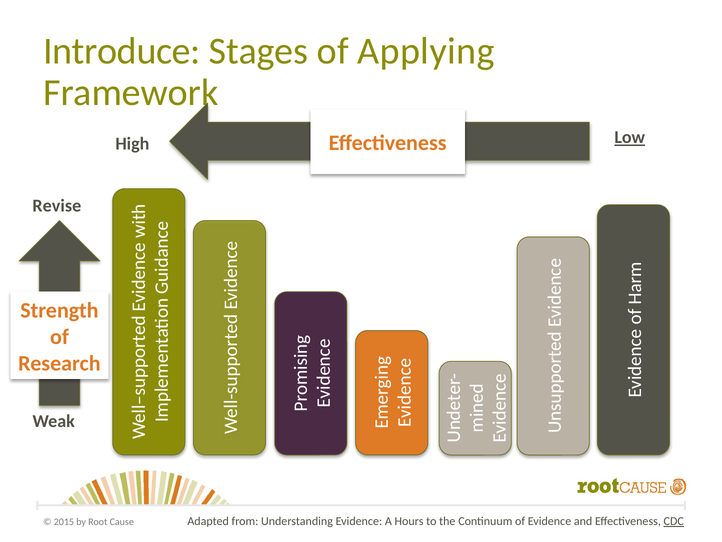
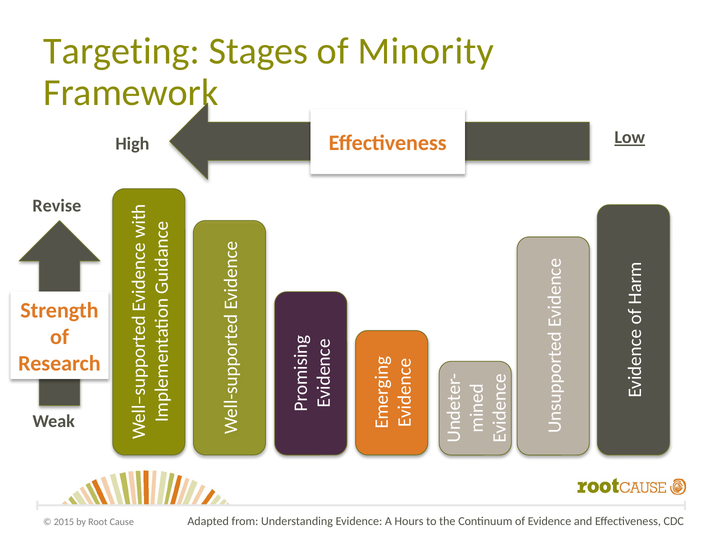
Introduce: Introduce -> Targeting
Applying: Applying -> Minority
CDC underline: present -> none
